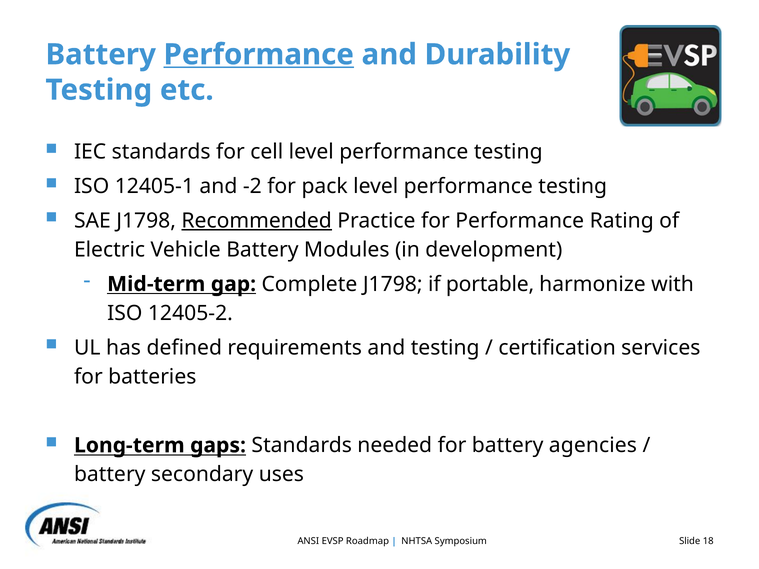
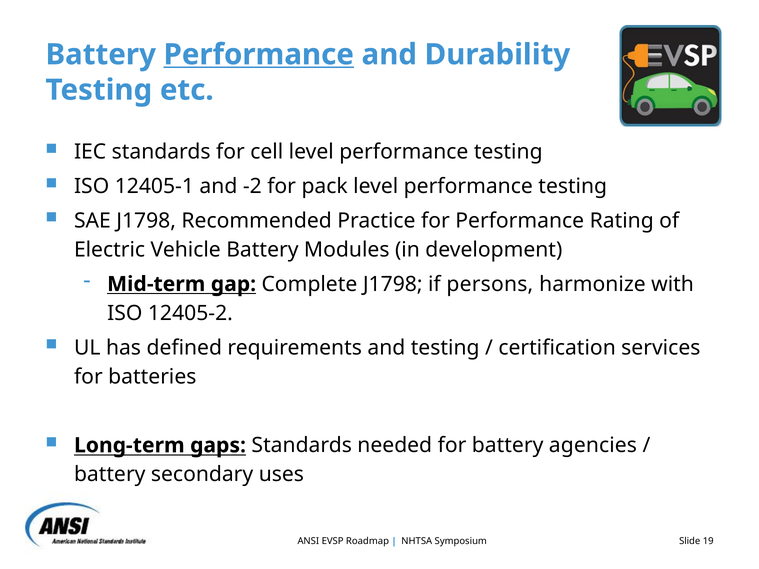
Recommended underline: present -> none
portable: portable -> persons
18: 18 -> 19
